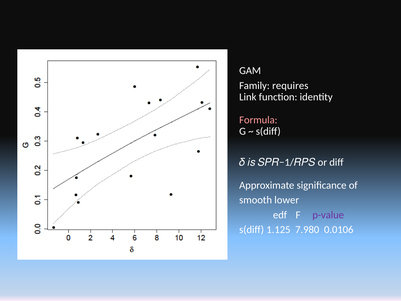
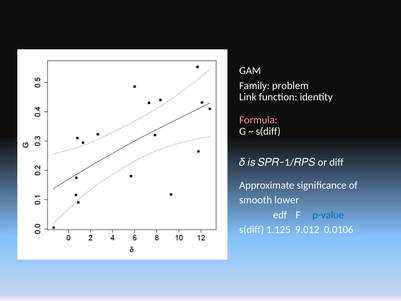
requires: requires -> problem
p-value colour: purple -> blue
7.980: 7.980 -> 9.012
